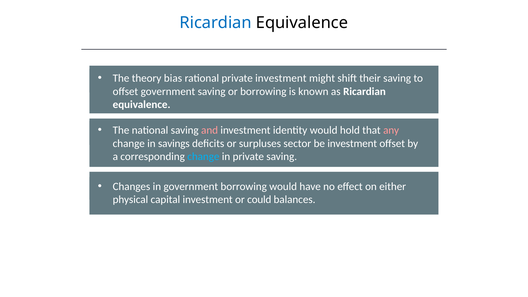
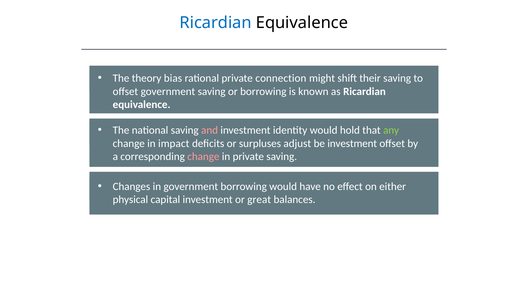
private investment: investment -> connection
any colour: pink -> light green
in savings: savings -> impact
sector: sector -> adjust
change at (203, 157) colour: light blue -> pink
could: could -> great
